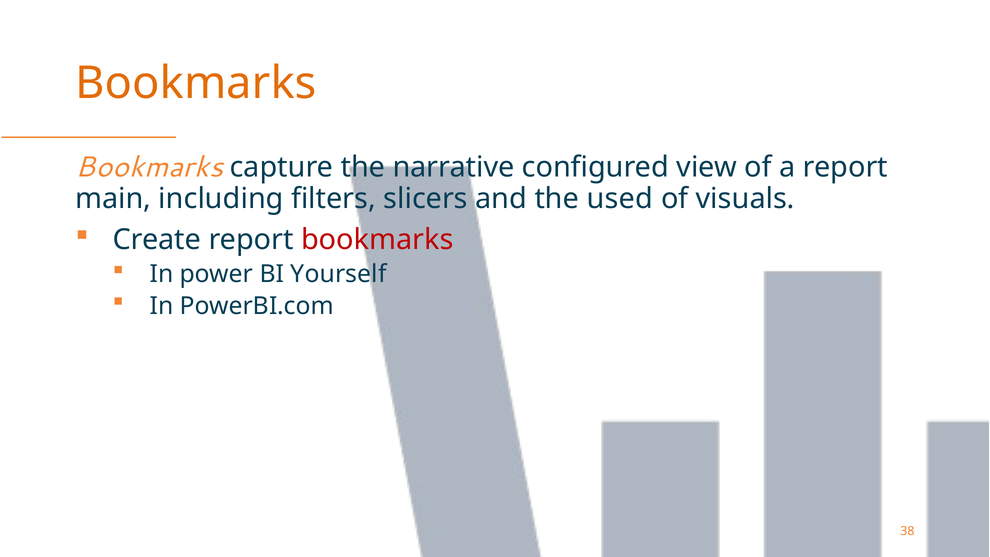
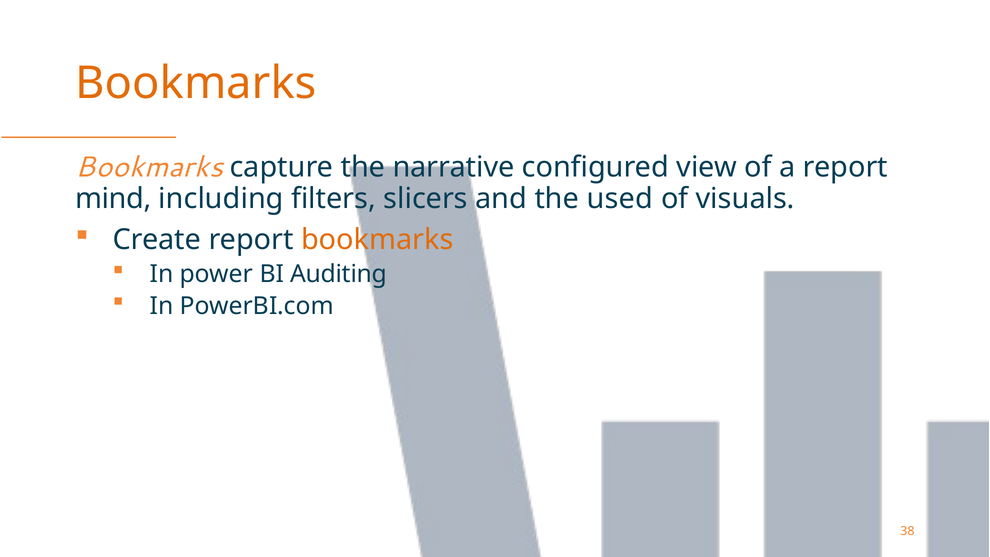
main: main -> mind
bookmarks at (377, 240) colour: red -> orange
Yourself: Yourself -> Auditing
